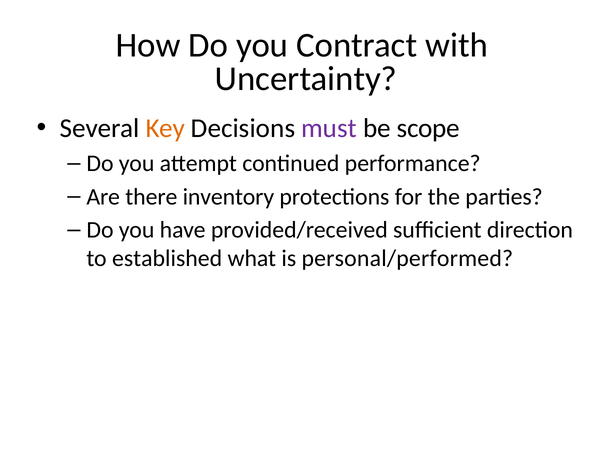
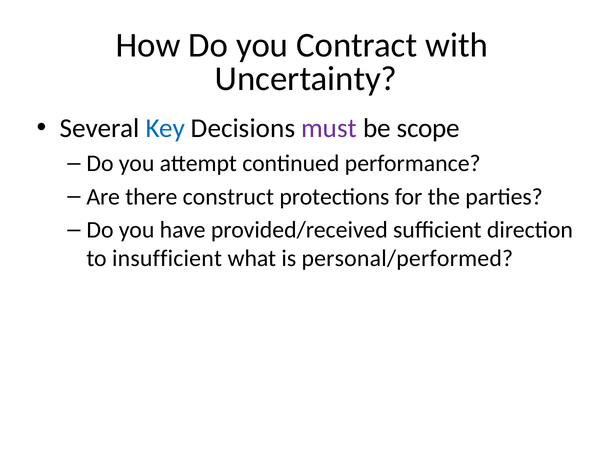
Key colour: orange -> blue
inventory: inventory -> construct
established: established -> insufficient
